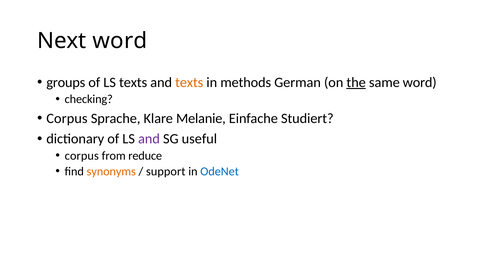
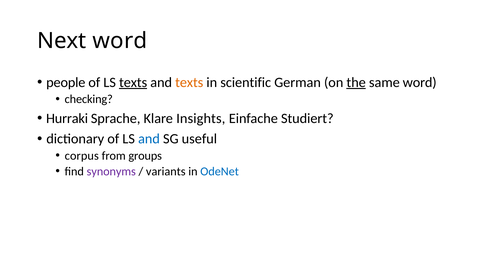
groups: groups -> people
texts at (133, 83) underline: none -> present
methods: methods -> scientific
Corpus at (67, 119): Corpus -> Hurraki
Melanie: Melanie -> Insights
and at (149, 139) colour: purple -> blue
reduce: reduce -> groups
synonyms colour: orange -> purple
support: support -> variants
